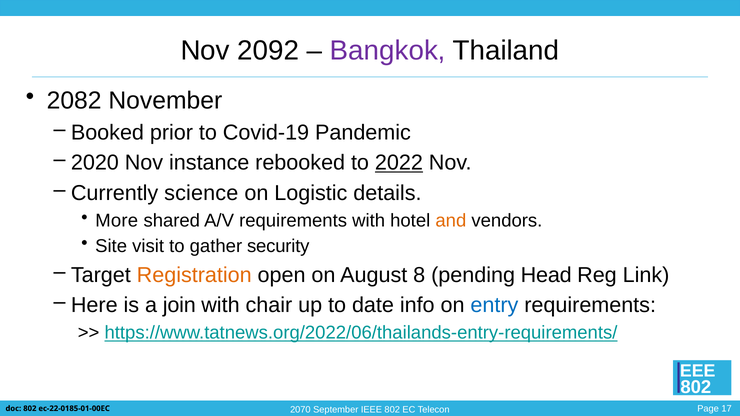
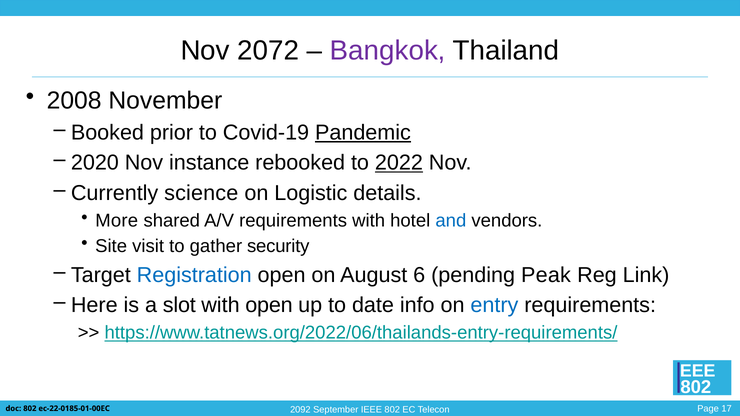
2092: 2092 -> 2072
2082: 2082 -> 2008
Pandemic underline: none -> present
and colour: orange -> blue
Registration colour: orange -> blue
8: 8 -> 6
Head: Head -> Peak
join: join -> slot
with chair: chair -> open
2070: 2070 -> 2092
